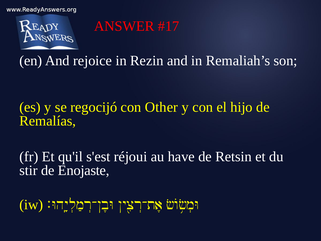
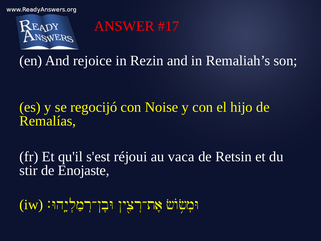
Other: Other -> Noise
have: have -> vaca
